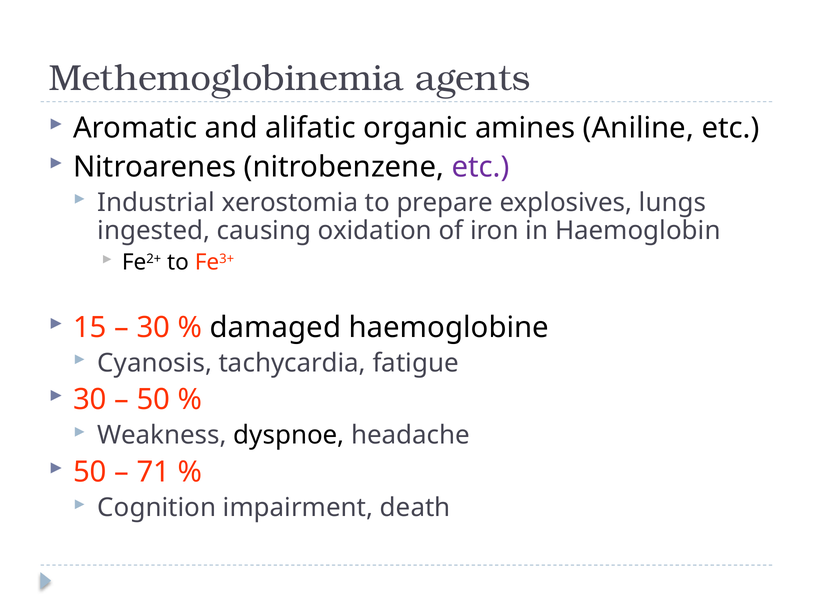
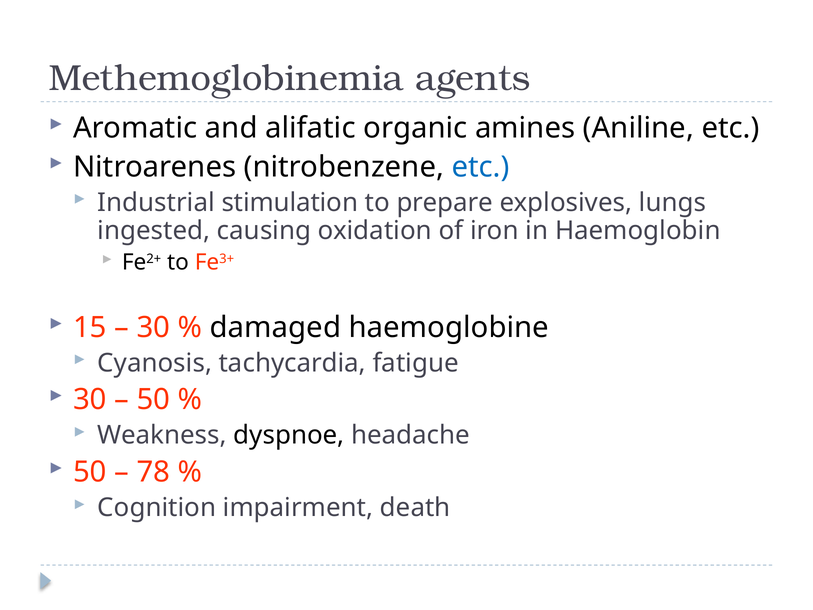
etc at (481, 167) colour: purple -> blue
xerostomia: xerostomia -> stimulation
71: 71 -> 78
